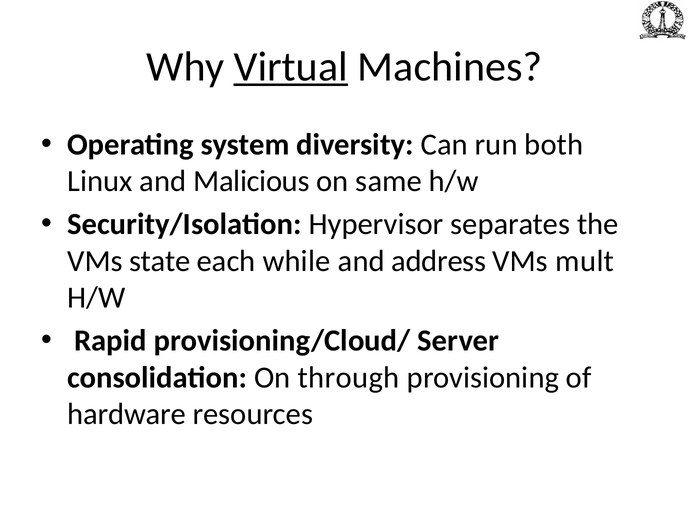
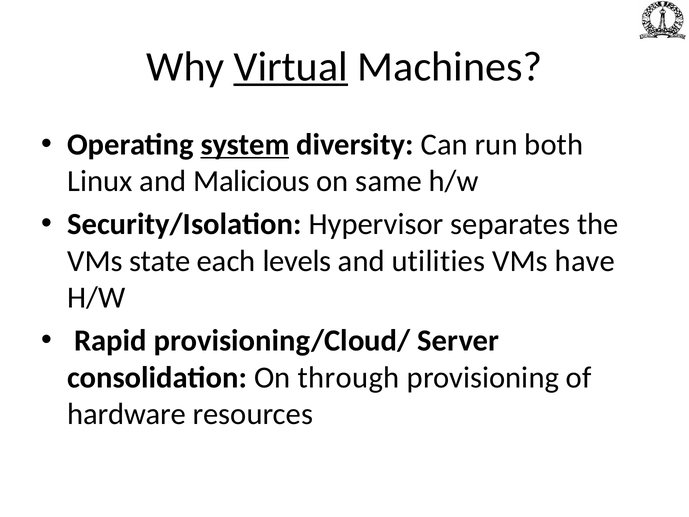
system underline: none -> present
while: while -> levels
address: address -> utilities
mult: mult -> have
